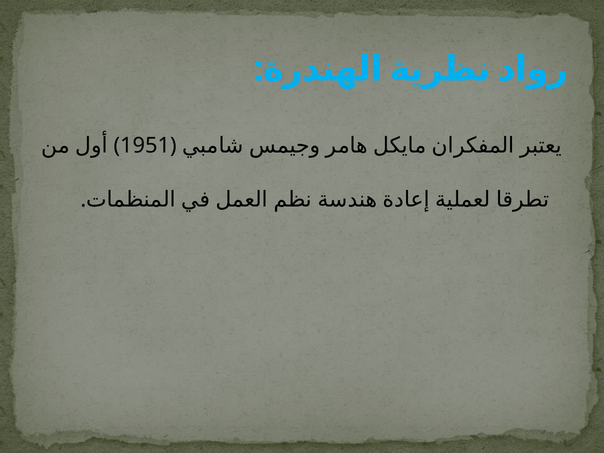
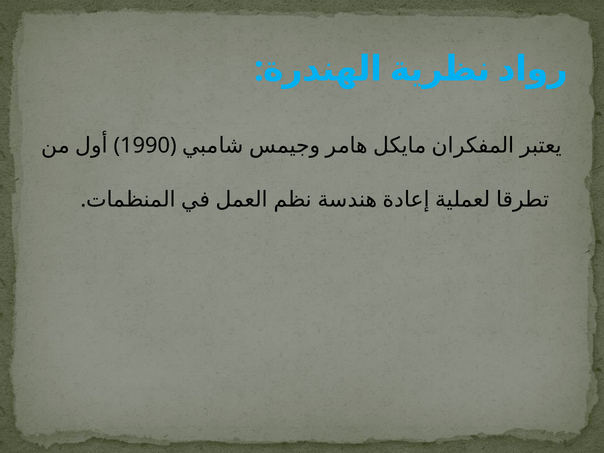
1951: 1951 -> 1990
